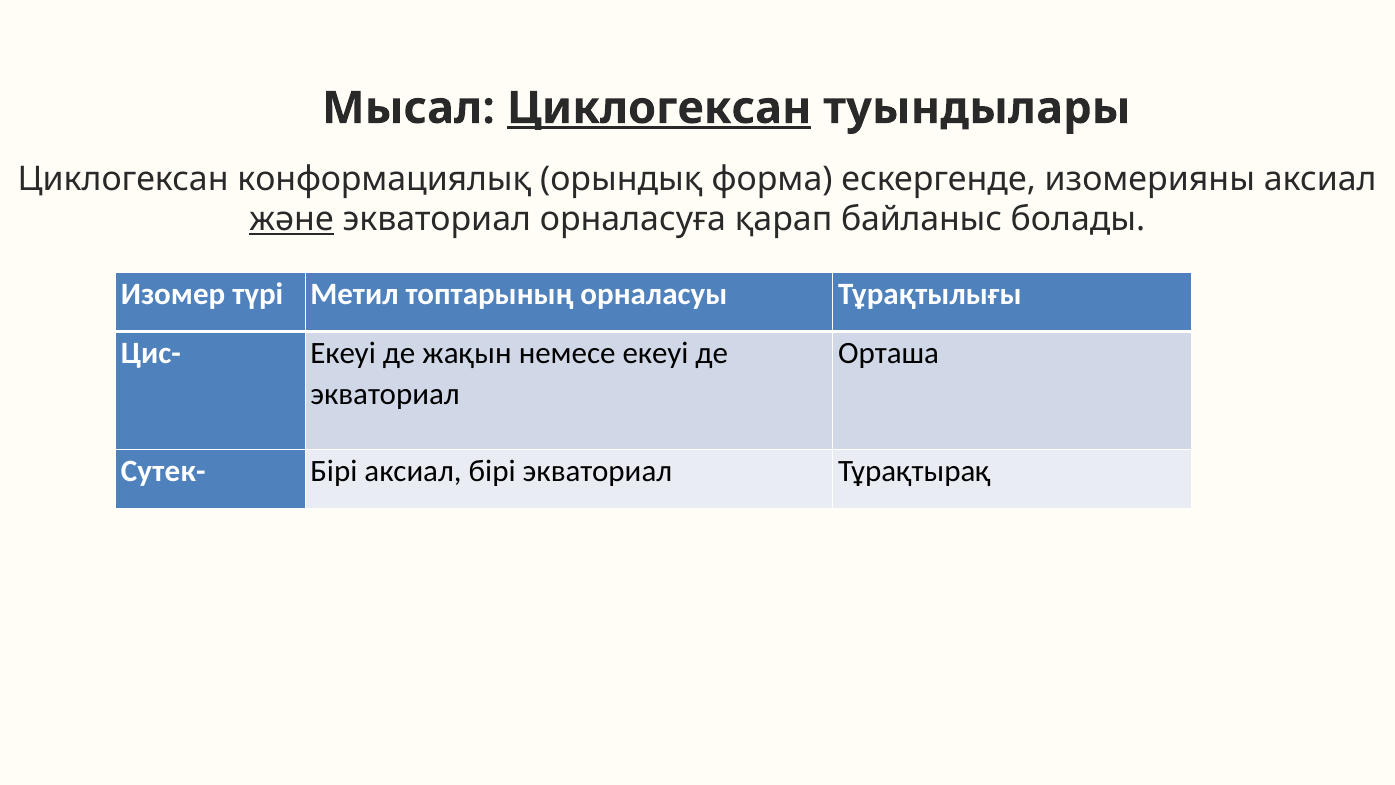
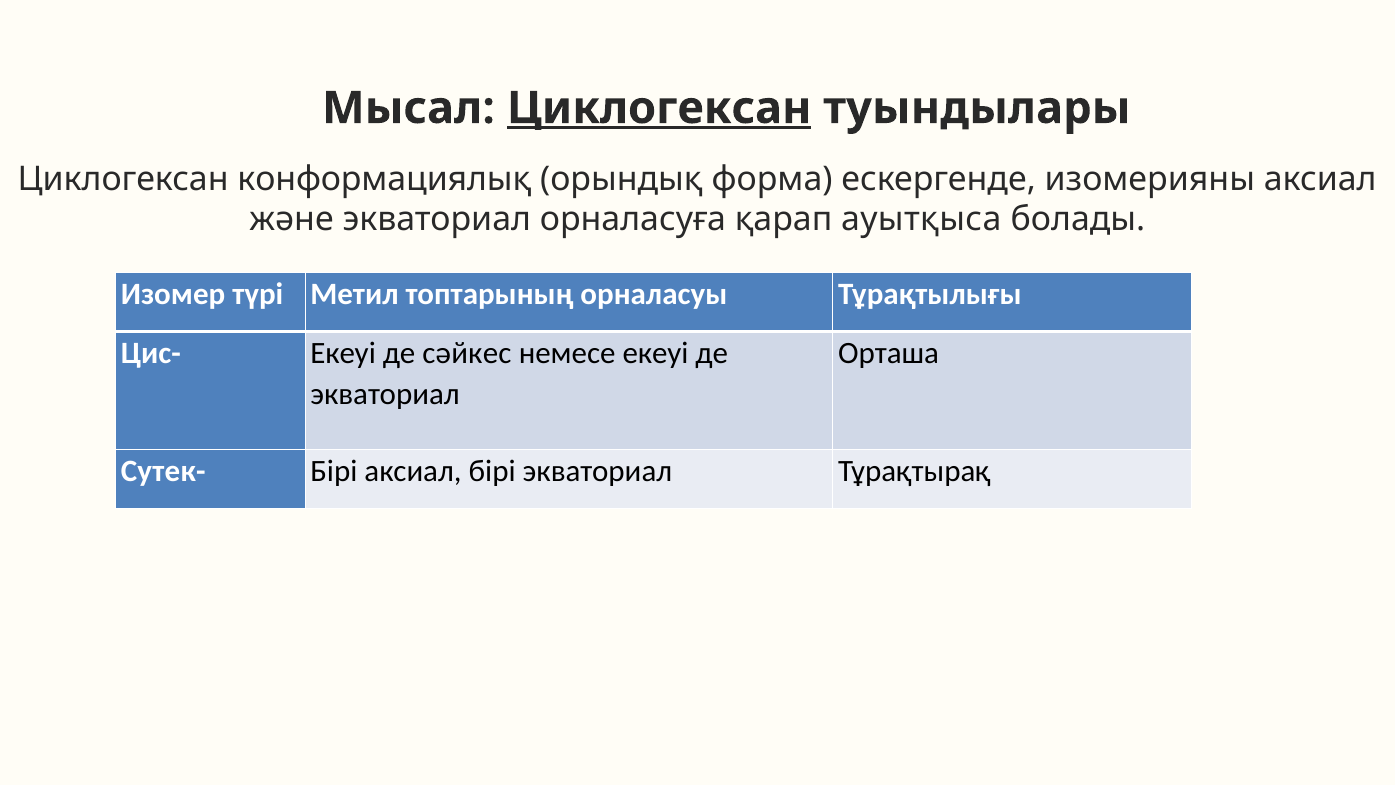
және underline: present -> none
байланыс: байланыс -> ауытқыса
жақын: жақын -> сәйкес
